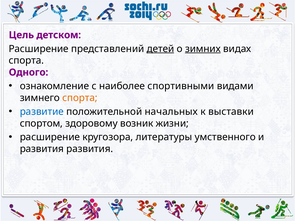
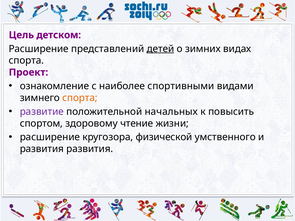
зимних underline: present -> none
Одного: Одного -> Проект
развитие colour: blue -> purple
выставки: выставки -> повысить
возник: возник -> чтение
литературы: литературы -> физической
